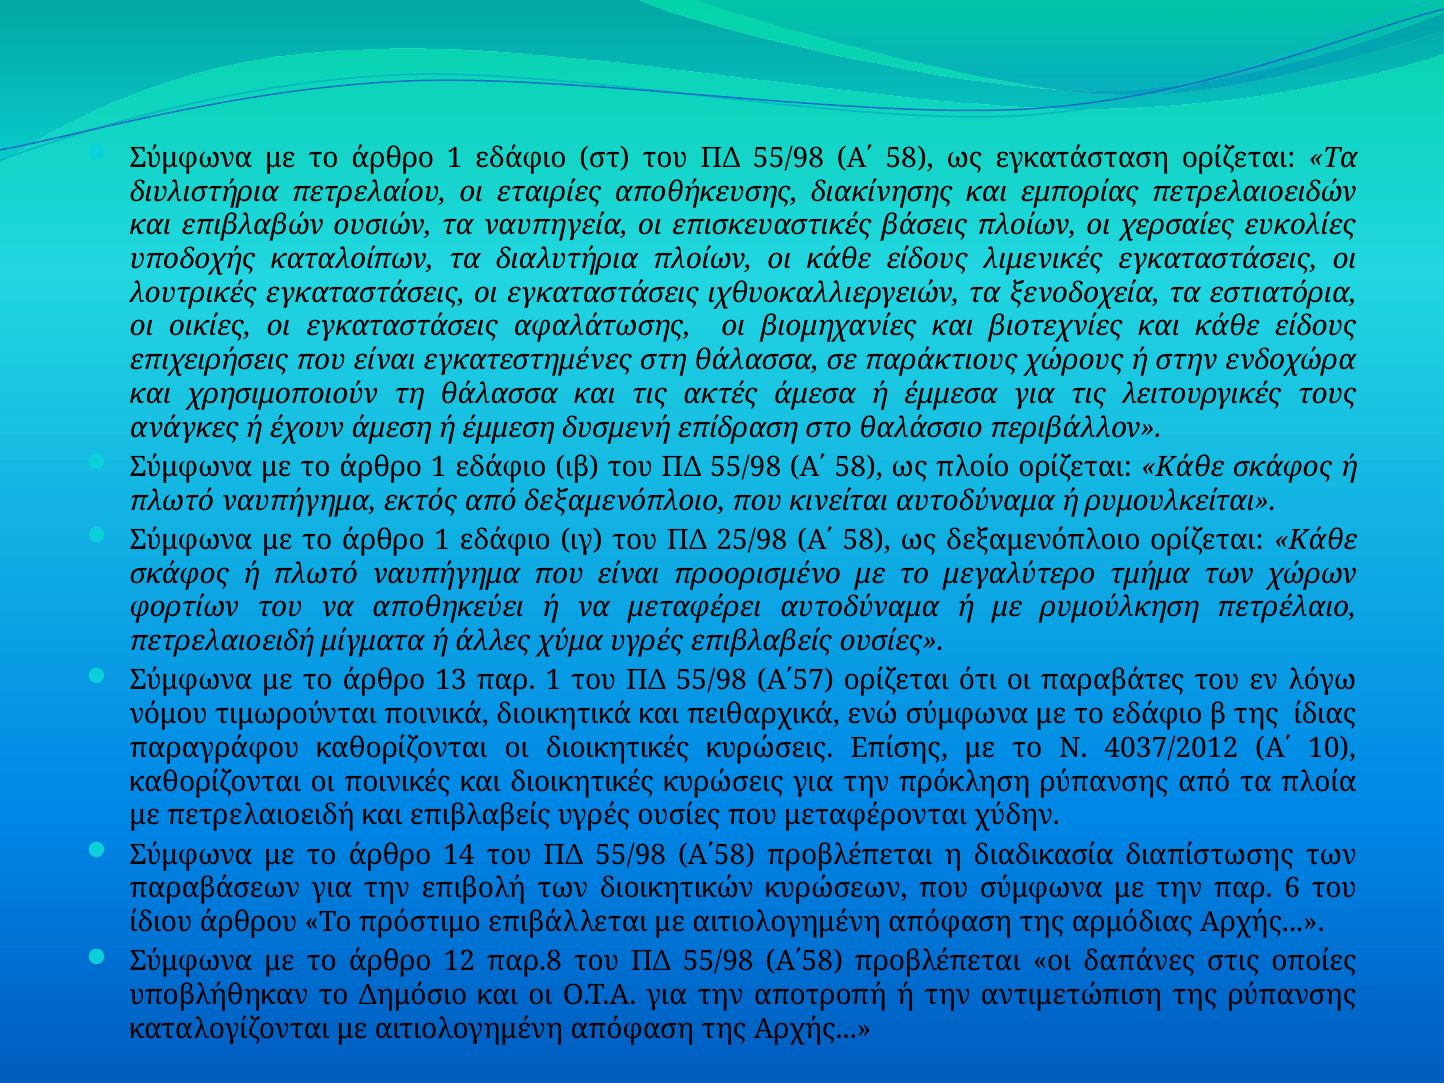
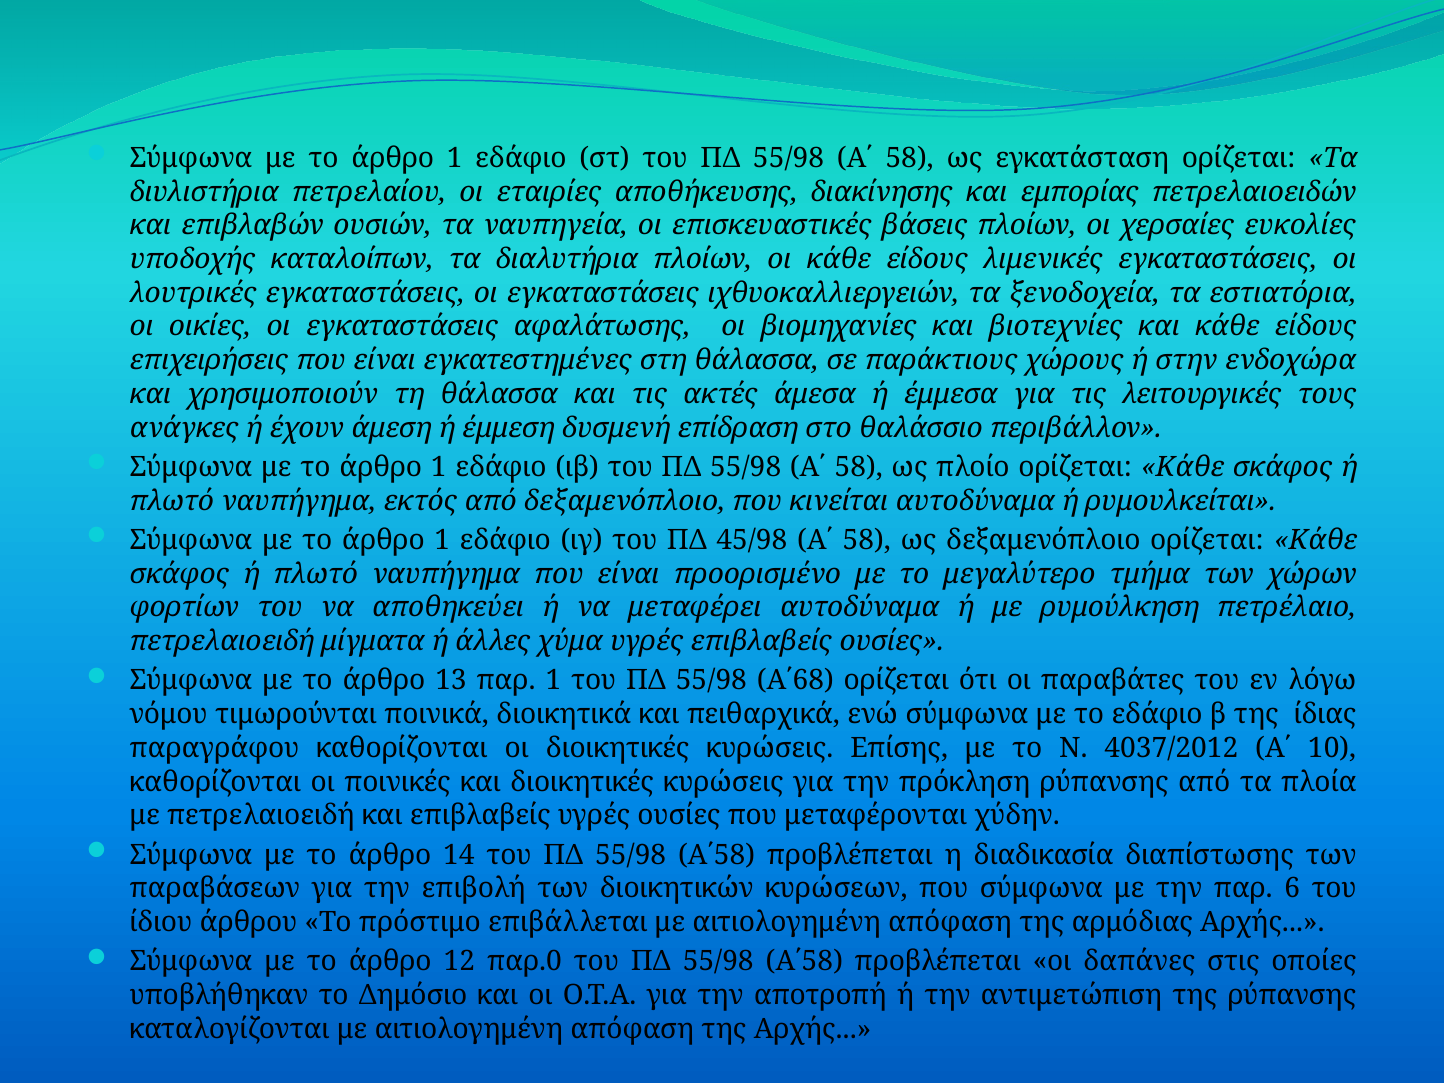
25/98: 25/98 -> 45/98
Α΄57: Α΄57 -> Α΄68
παρ.8: παρ.8 -> παρ.0
